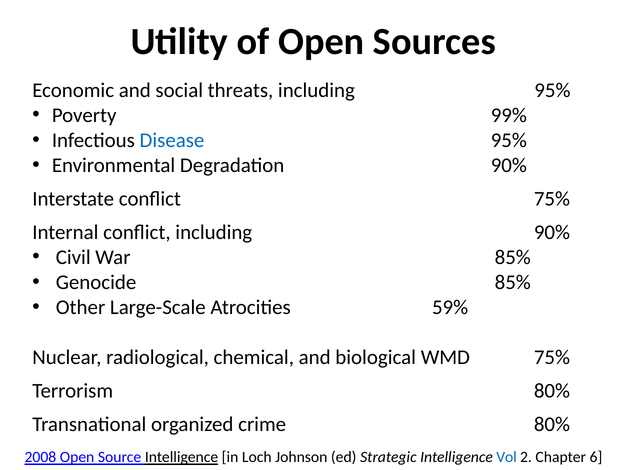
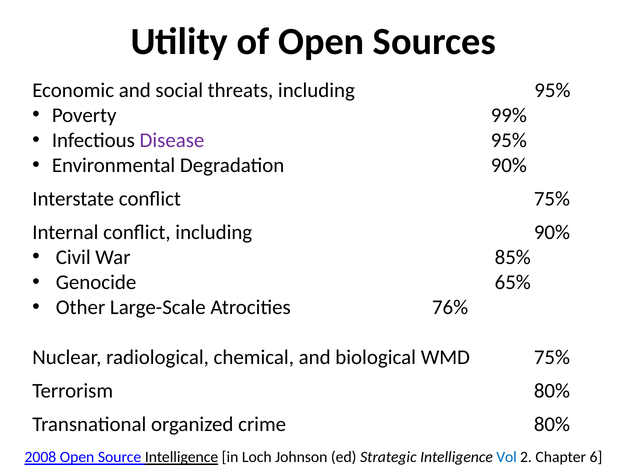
Disease colour: blue -> purple
Genocide 85%: 85% -> 65%
59%: 59% -> 76%
